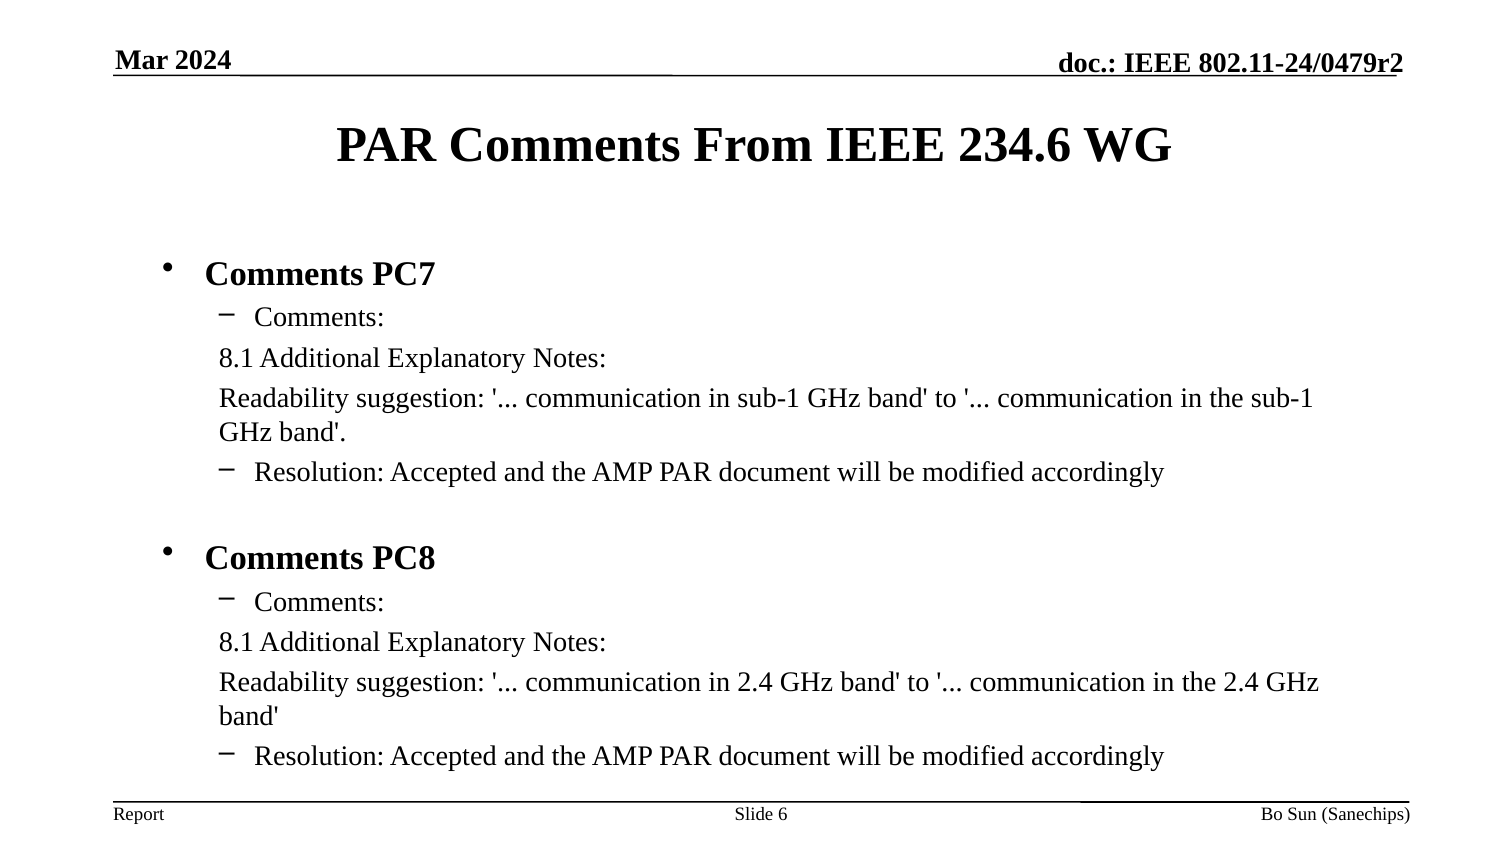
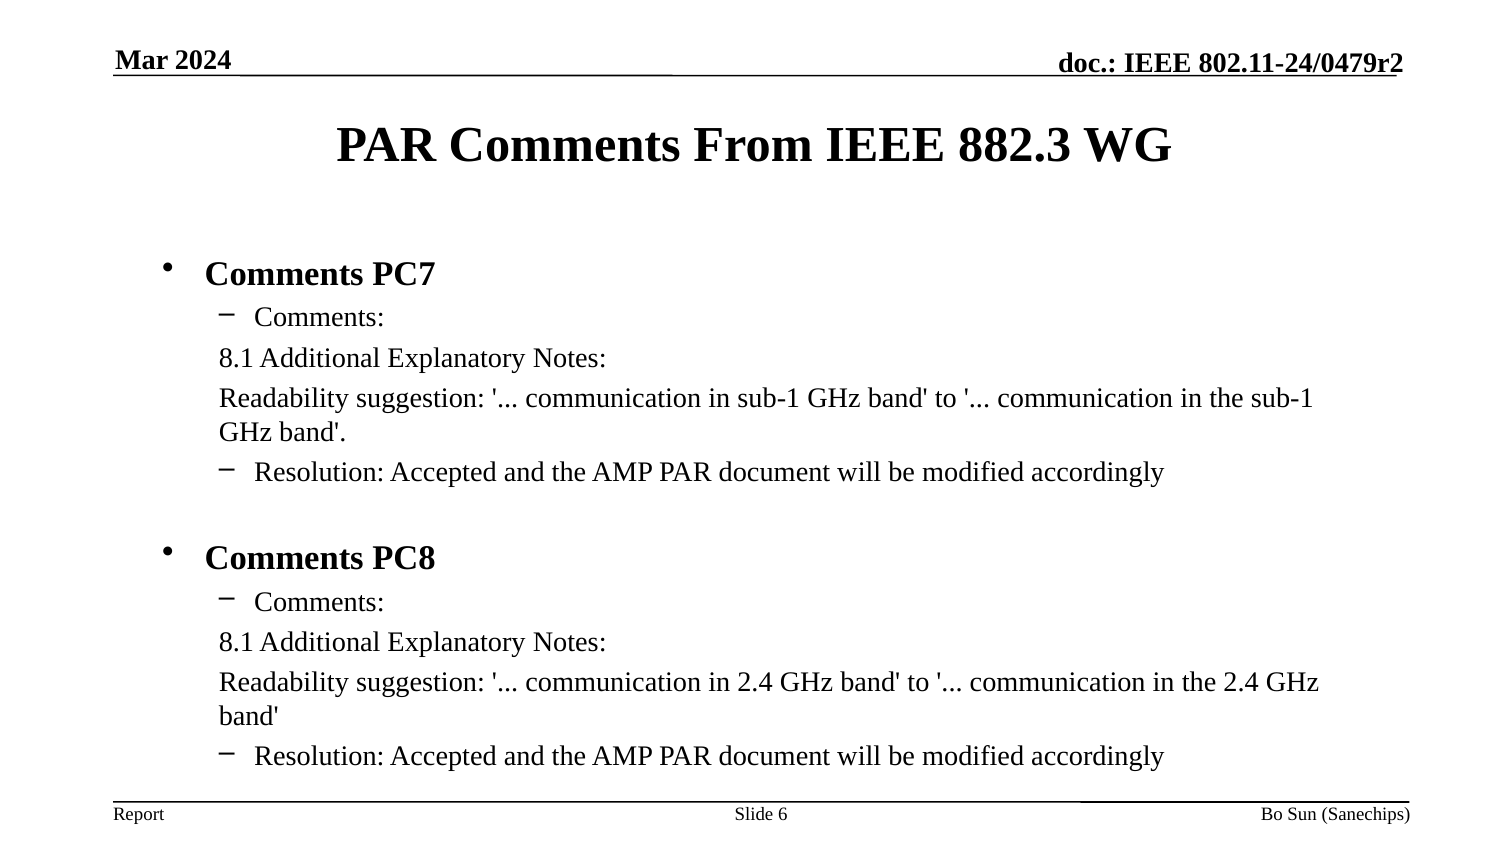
234.6: 234.6 -> 882.3
